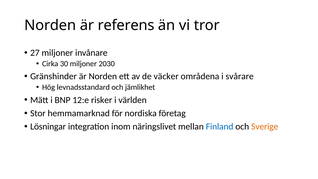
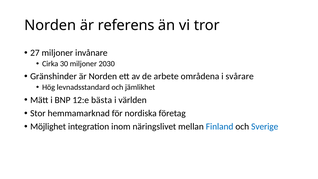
väcker: väcker -> arbete
risker: risker -> bästa
Lösningar: Lösningar -> Möjlighet
Sverige colour: orange -> blue
